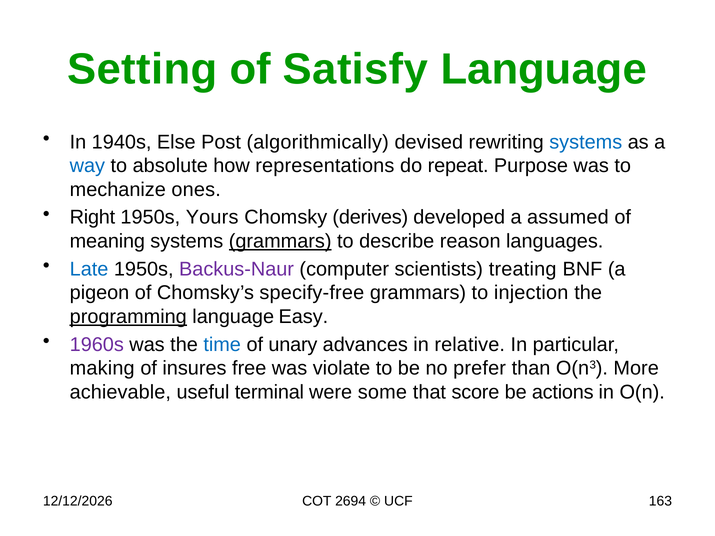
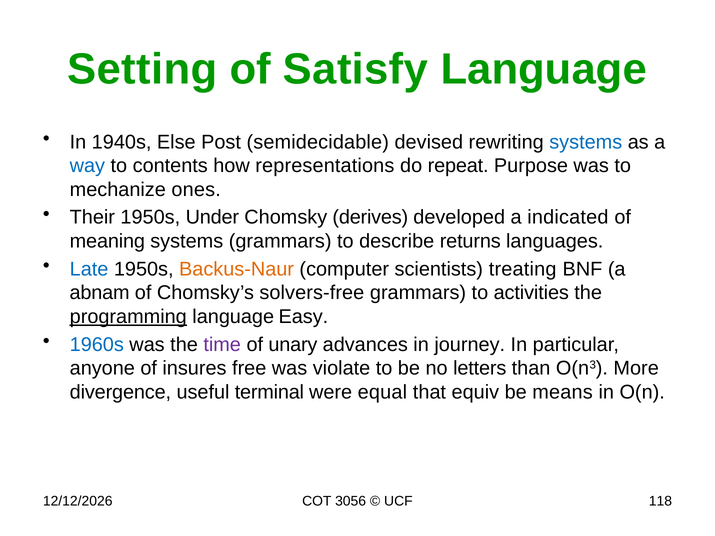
algorithmically: algorithmically -> semidecidable
absolute: absolute -> contents
Right: Right -> Their
Yours: Yours -> Under
assumed: assumed -> indicated
grammars at (280, 241) underline: present -> none
reason: reason -> returns
Backus-Naur colour: purple -> orange
pigeon: pigeon -> abnam
specify-free: specify-free -> solvers-free
injection: injection -> activities
1960s colour: purple -> blue
time colour: blue -> purple
relative: relative -> journey
making: making -> anyone
prefer: prefer -> letters
achievable: achievable -> divergence
some: some -> equal
score: score -> equiv
actions: actions -> means
2694: 2694 -> 3056
163: 163 -> 118
